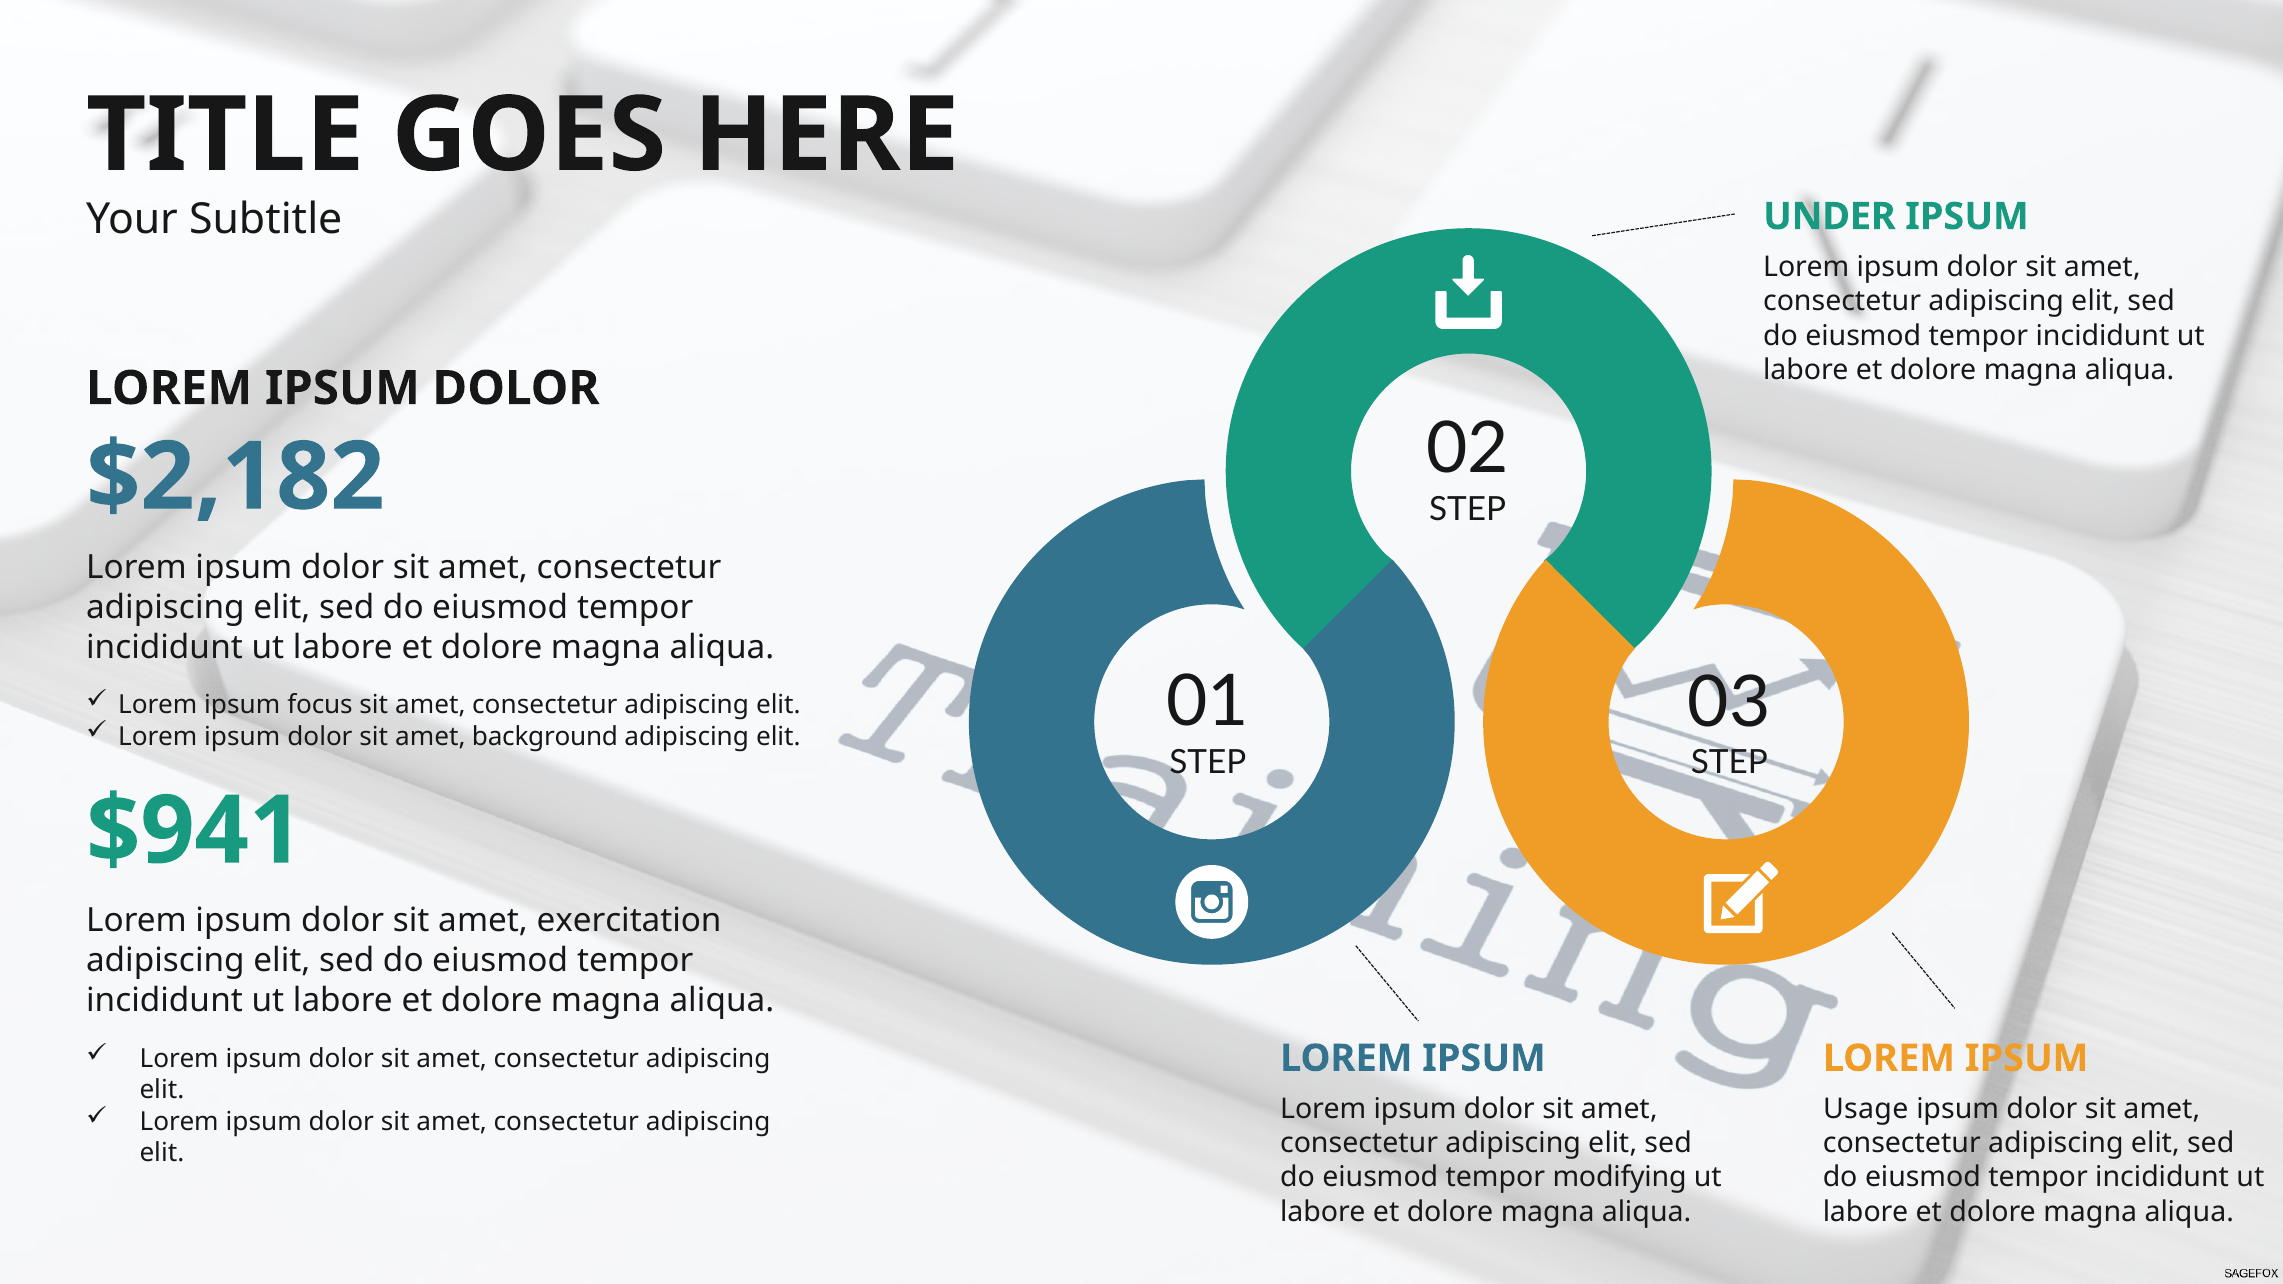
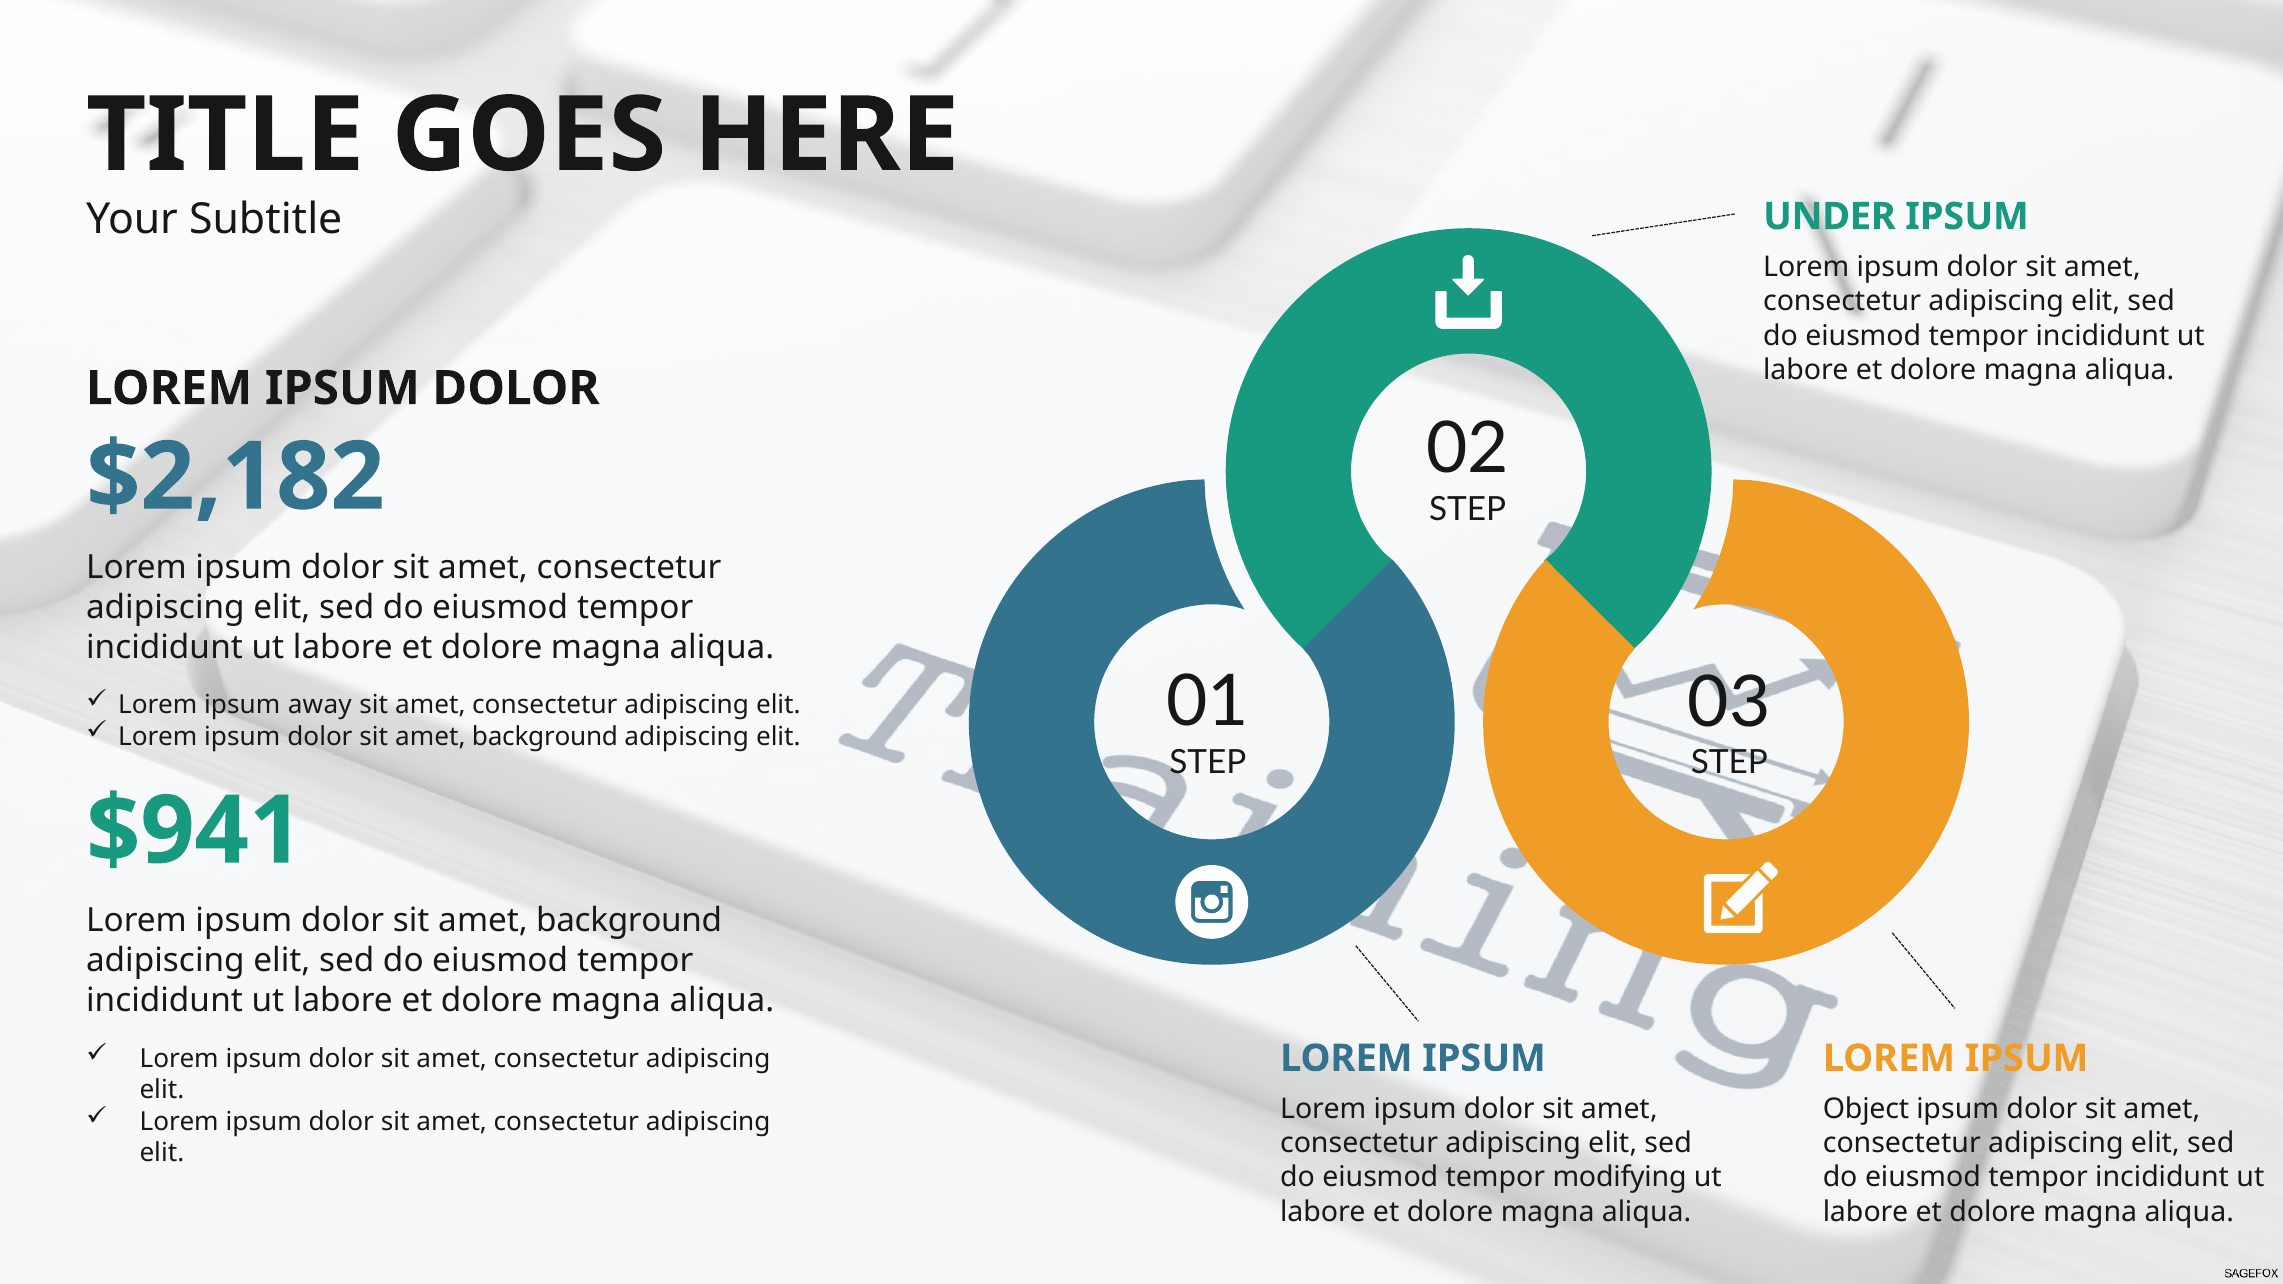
focus: focus -> away
exercitation at (629, 921): exercitation -> background
Usage: Usage -> Object
